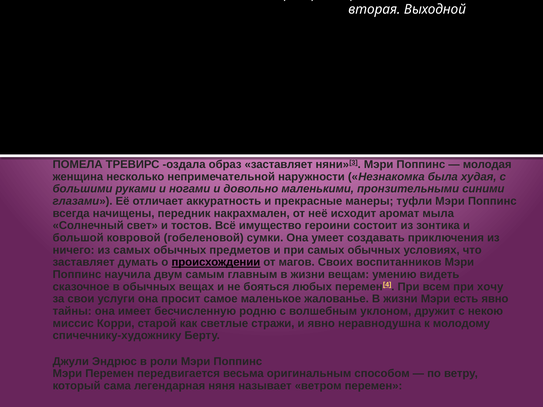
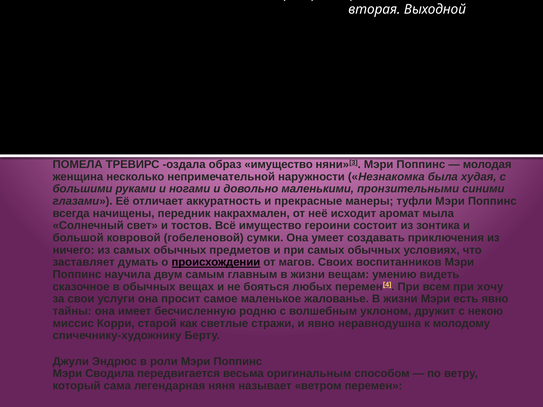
образ заставляет: заставляет -> имущество
Мэри Перемен: Перемен -> Сводила
